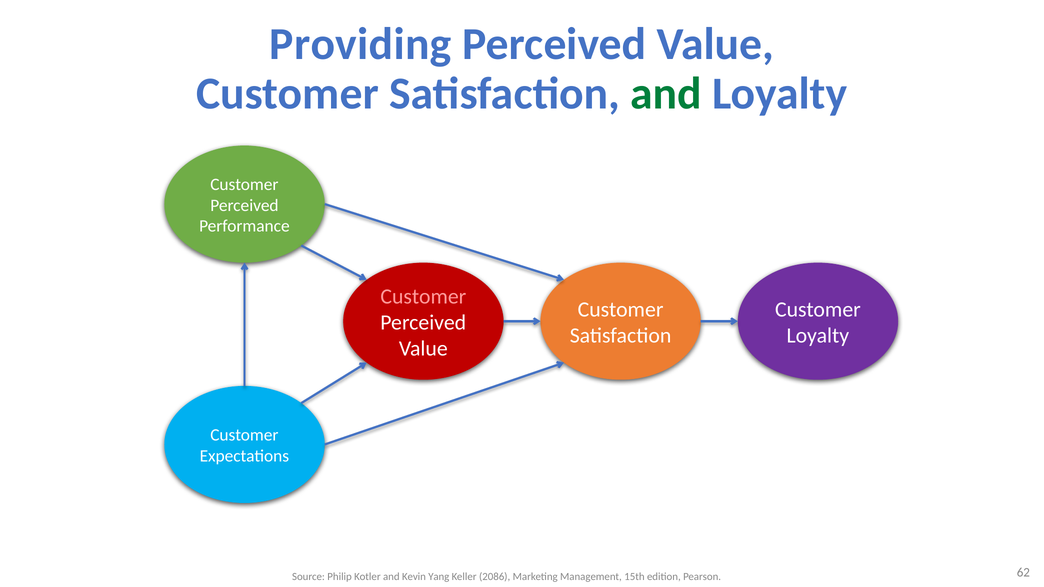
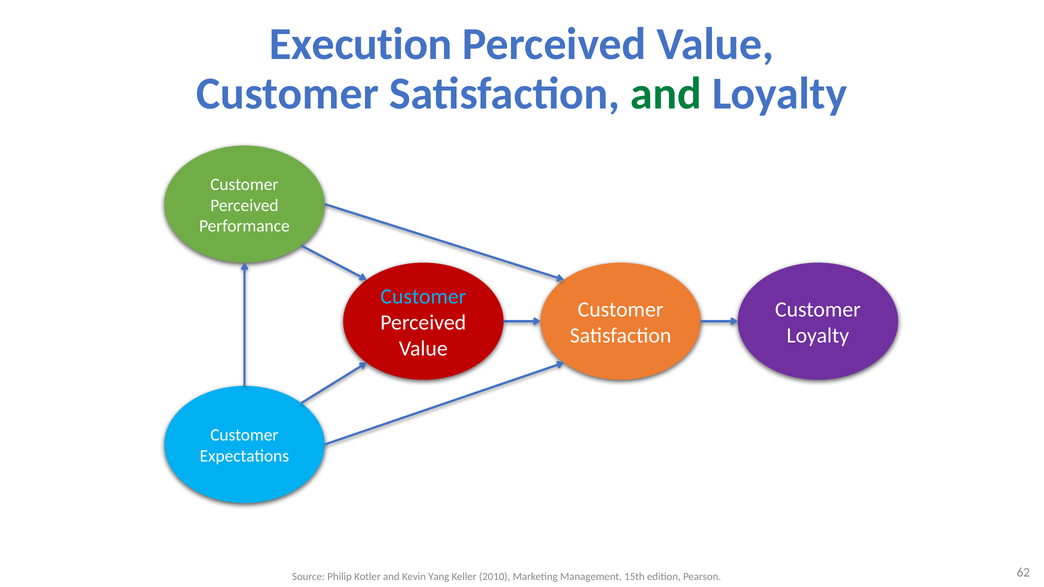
Providing: Providing -> Execution
Customer at (423, 297) colour: pink -> light blue
2086: 2086 -> 2010
